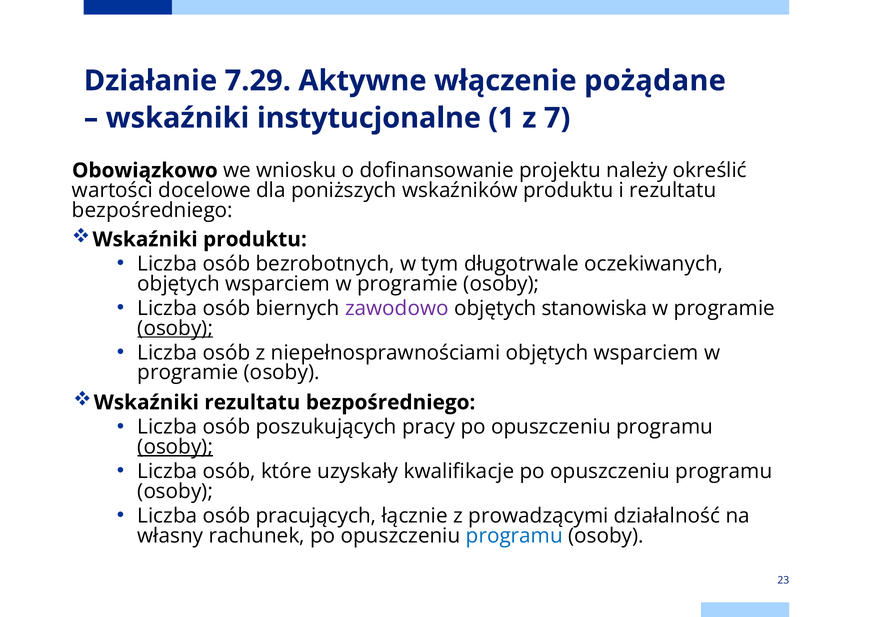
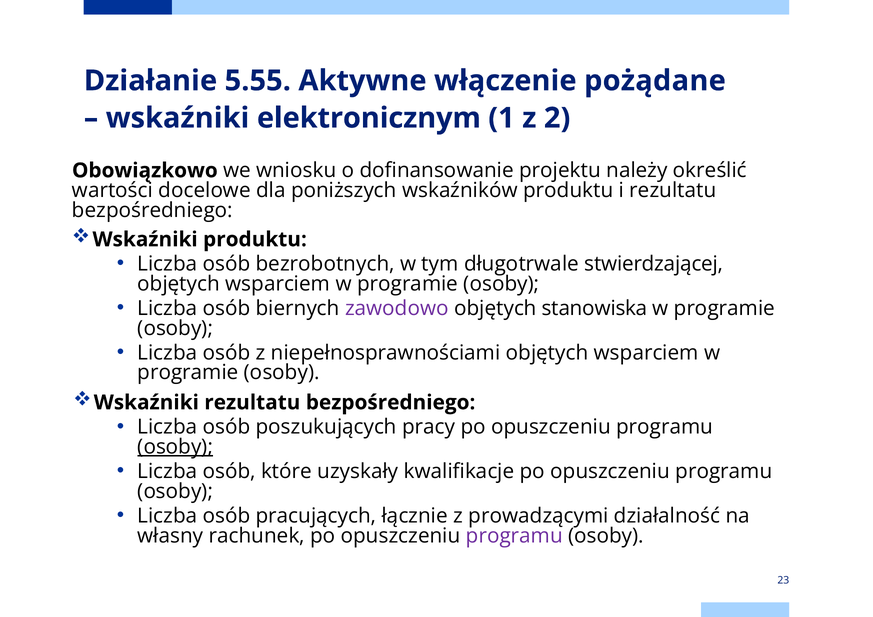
7.29: 7.29 -> 5.55
instytucjonalne: instytucjonalne -> elektronicznym
7: 7 -> 2
oczekiwanych: oczekiwanych -> stwierdzającej
osoby at (175, 328) underline: present -> none
programu at (514, 536) colour: blue -> purple
